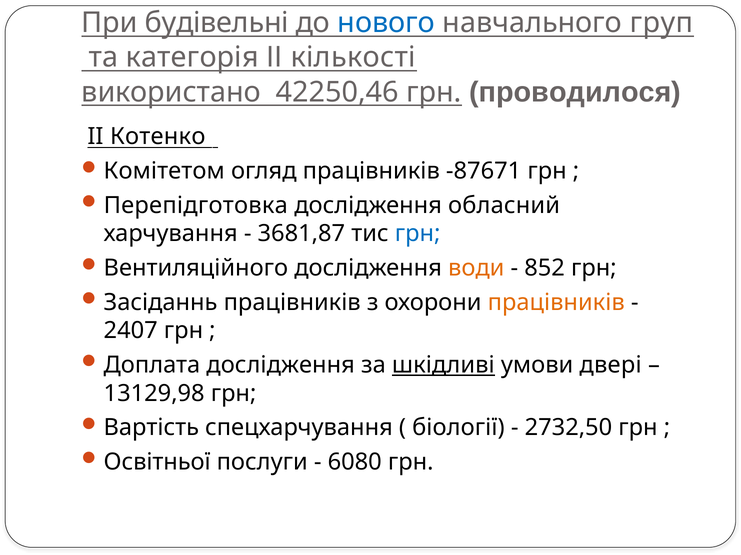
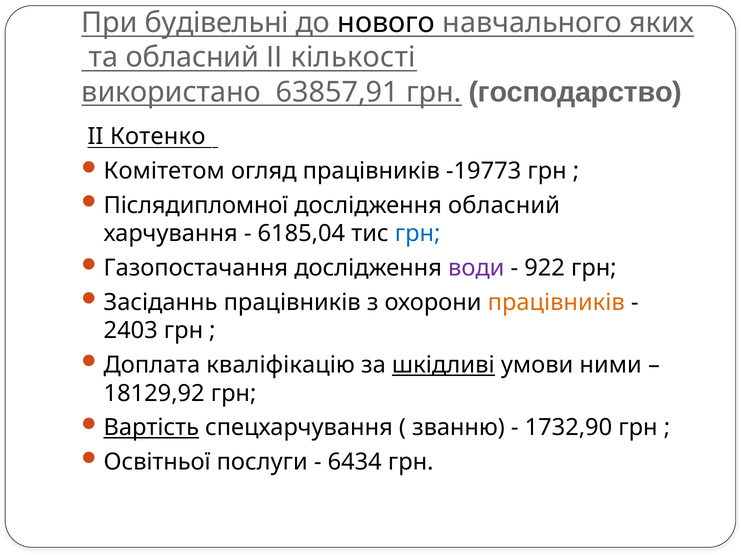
нового colour: blue -> black
груп: груп -> яких
та категорія: категорія -> обласний
42250,46: 42250,46 -> 63857,91
проводилося: проводилося -> господарство
-87671: -87671 -> -19773
Перепідготовка: Перепідготовка -> Післядипломної
3681,87: 3681,87 -> 6185,04
Вентиляційного: Вентиляційного -> Газопостачання
води colour: orange -> purple
852: 852 -> 922
2407: 2407 -> 2403
Доплата дослідження: дослідження -> кваліфікацію
двері: двері -> ними
13129,98: 13129,98 -> 18129,92
Вартість underline: none -> present
біології: біології -> званню
2732,50: 2732,50 -> 1732,90
6080: 6080 -> 6434
